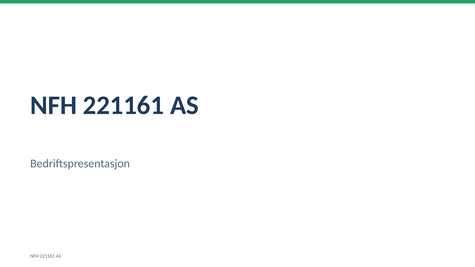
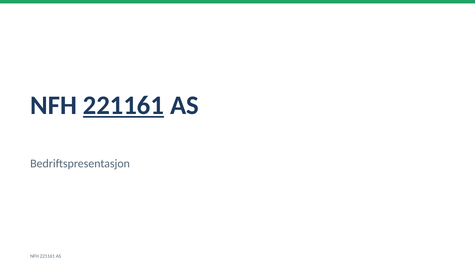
221161 at (123, 105) underline: none -> present
